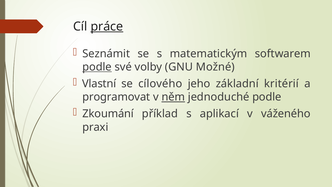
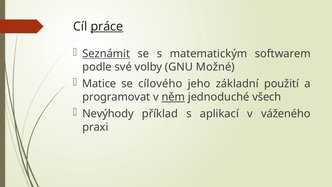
Seznámit underline: none -> present
podle at (97, 67) underline: present -> none
Vlastní: Vlastní -> Matice
kritérií: kritérií -> použití
jednoduché podle: podle -> všech
Zkoumání: Zkoumání -> Nevýhody
